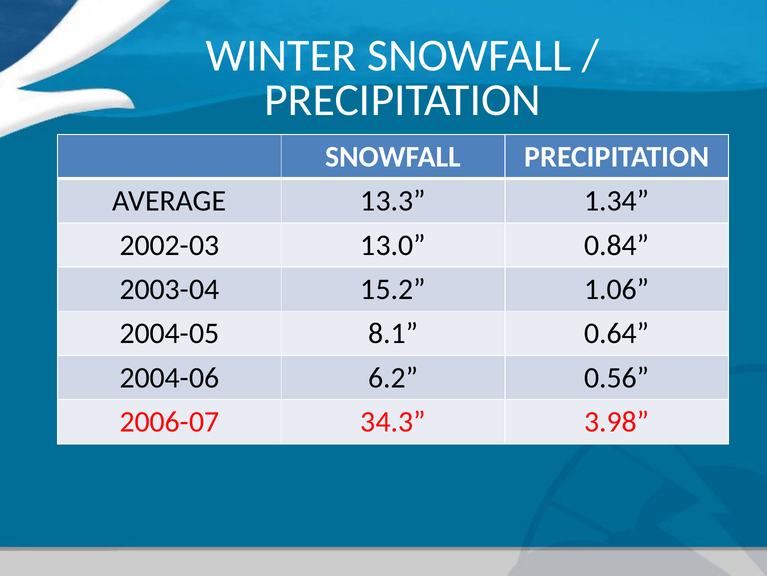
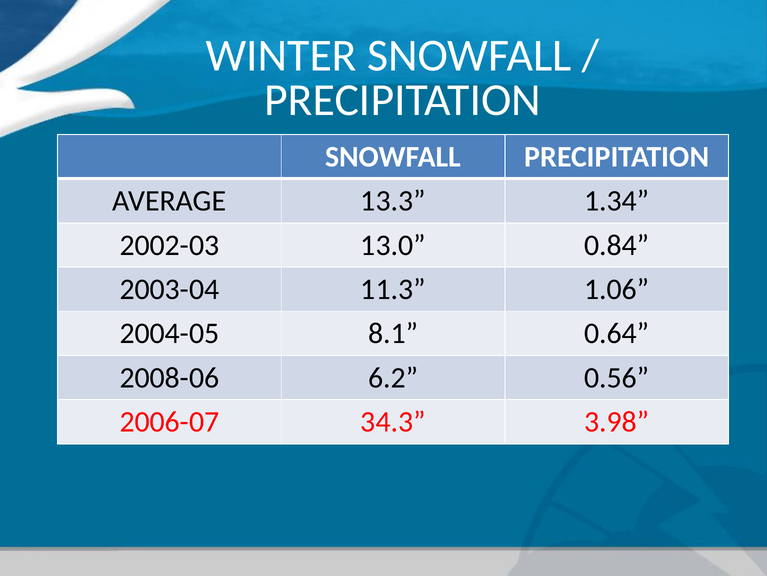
15.2: 15.2 -> 11.3
2004-06: 2004-06 -> 2008-06
